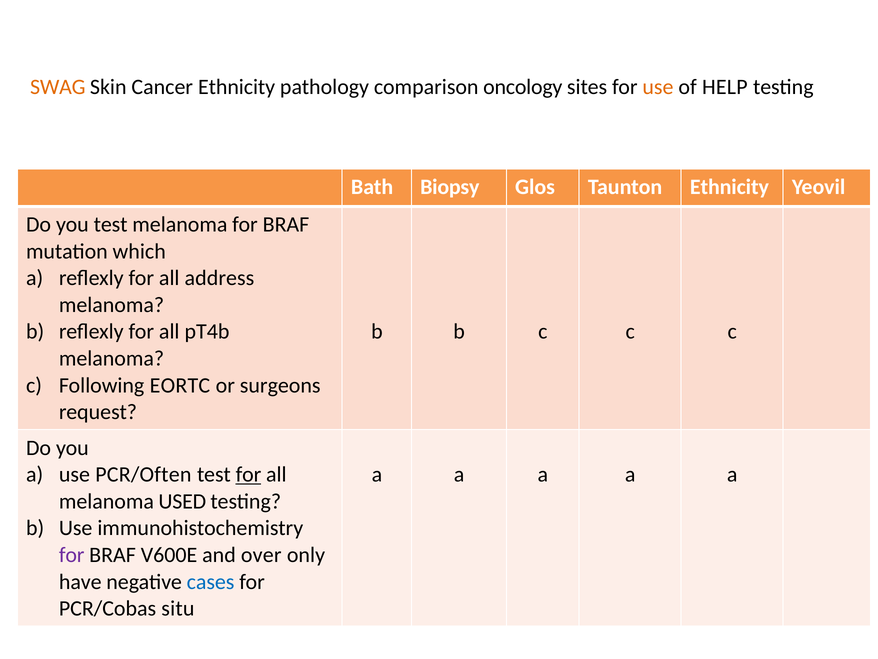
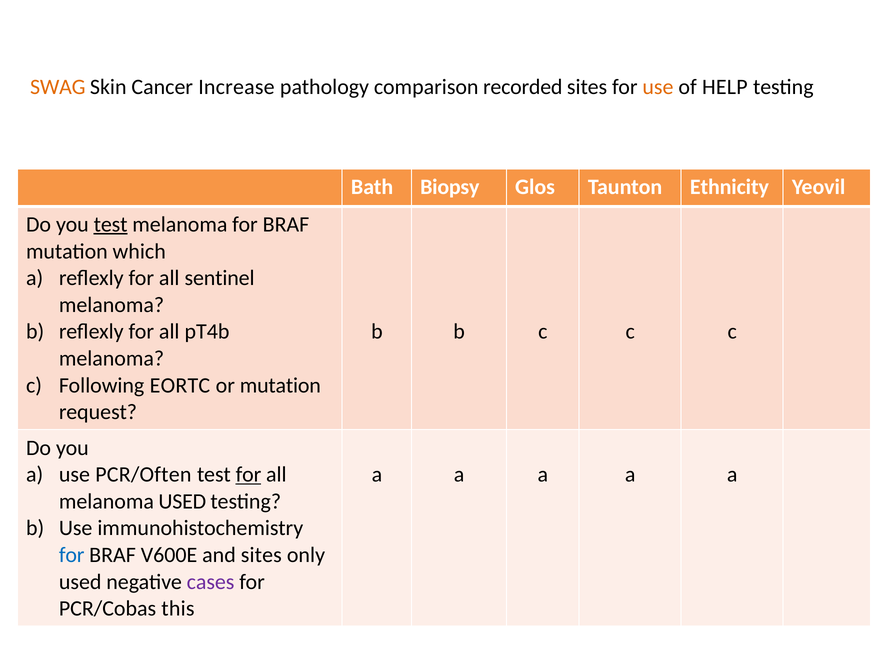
Cancer Ethnicity: Ethnicity -> Increase
oncology: oncology -> recorded
test at (111, 224) underline: none -> present
address: address -> sentinel
or surgeons: surgeons -> mutation
for at (72, 555) colour: purple -> blue
and over: over -> sites
have at (80, 581): have -> used
cases colour: blue -> purple
situ: situ -> this
